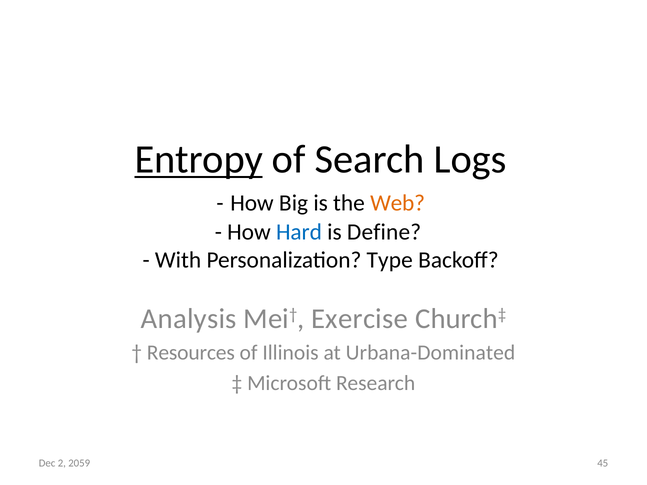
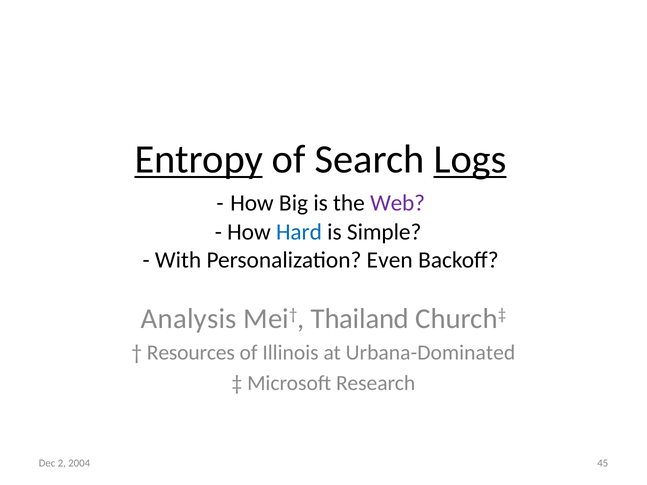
Logs underline: none -> present
Web colour: orange -> purple
Define: Define -> Simple
Type: Type -> Even
Exercise: Exercise -> Thailand
2059: 2059 -> 2004
